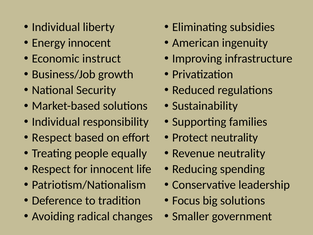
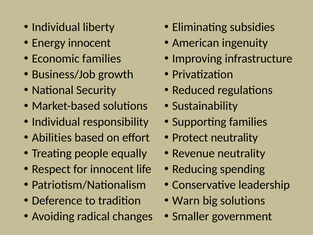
Economic instruct: instruct -> families
Respect at (52, 137): Respect -> Abilities
Focus: Focus -> Warn
